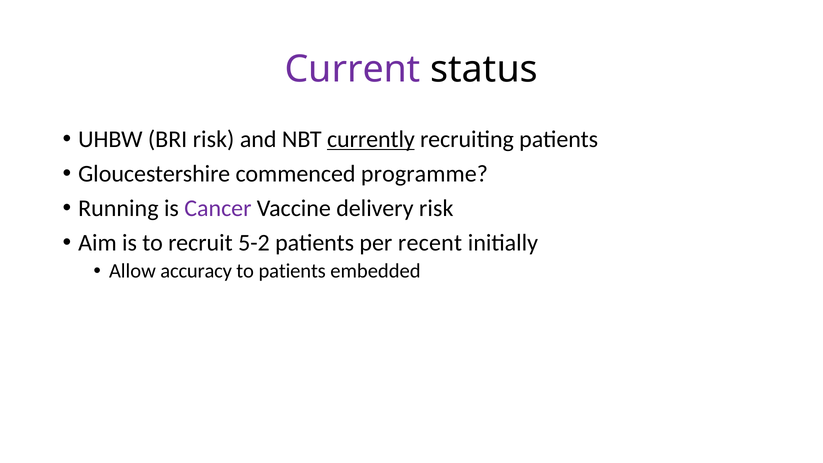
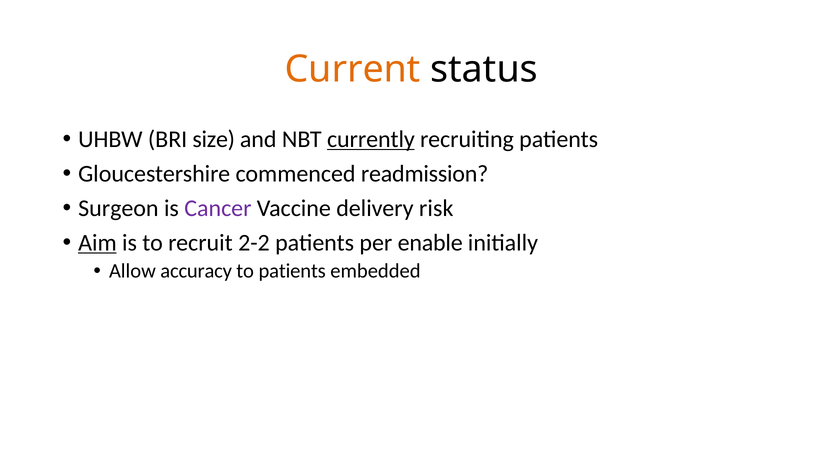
Current colour: purple -> orange
BRI risk: risk -> size
programme: programme -> readmission
Running: Running -> Surgeon
Aim underline: none -> present
5-2: 5-2 -> 2-2
recent: recent -> enable
